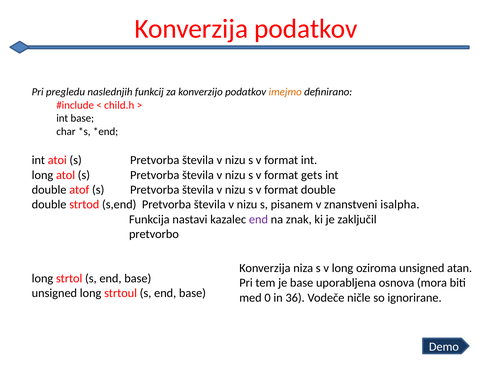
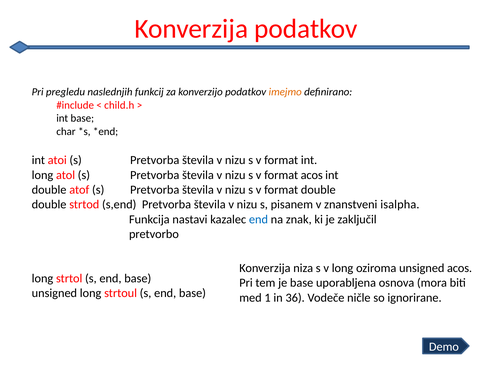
format gets: gets -> acos
end at (258, 219) colour: purple -> blue
unsigned atan: atan -> acos
0: 0 -> 1
